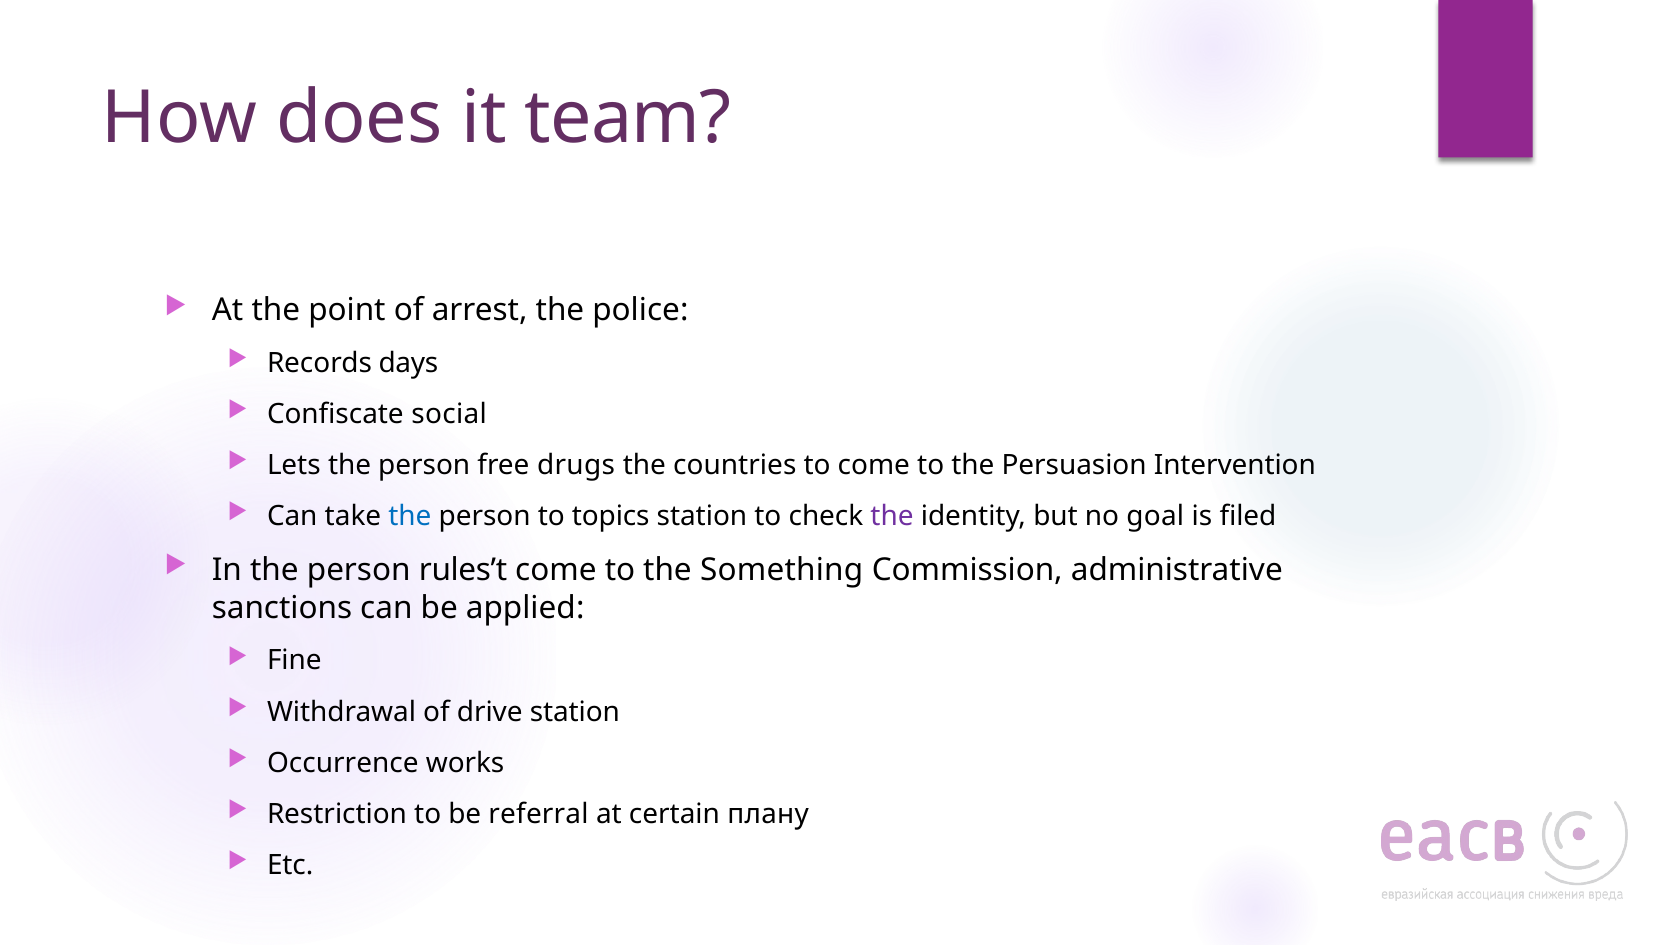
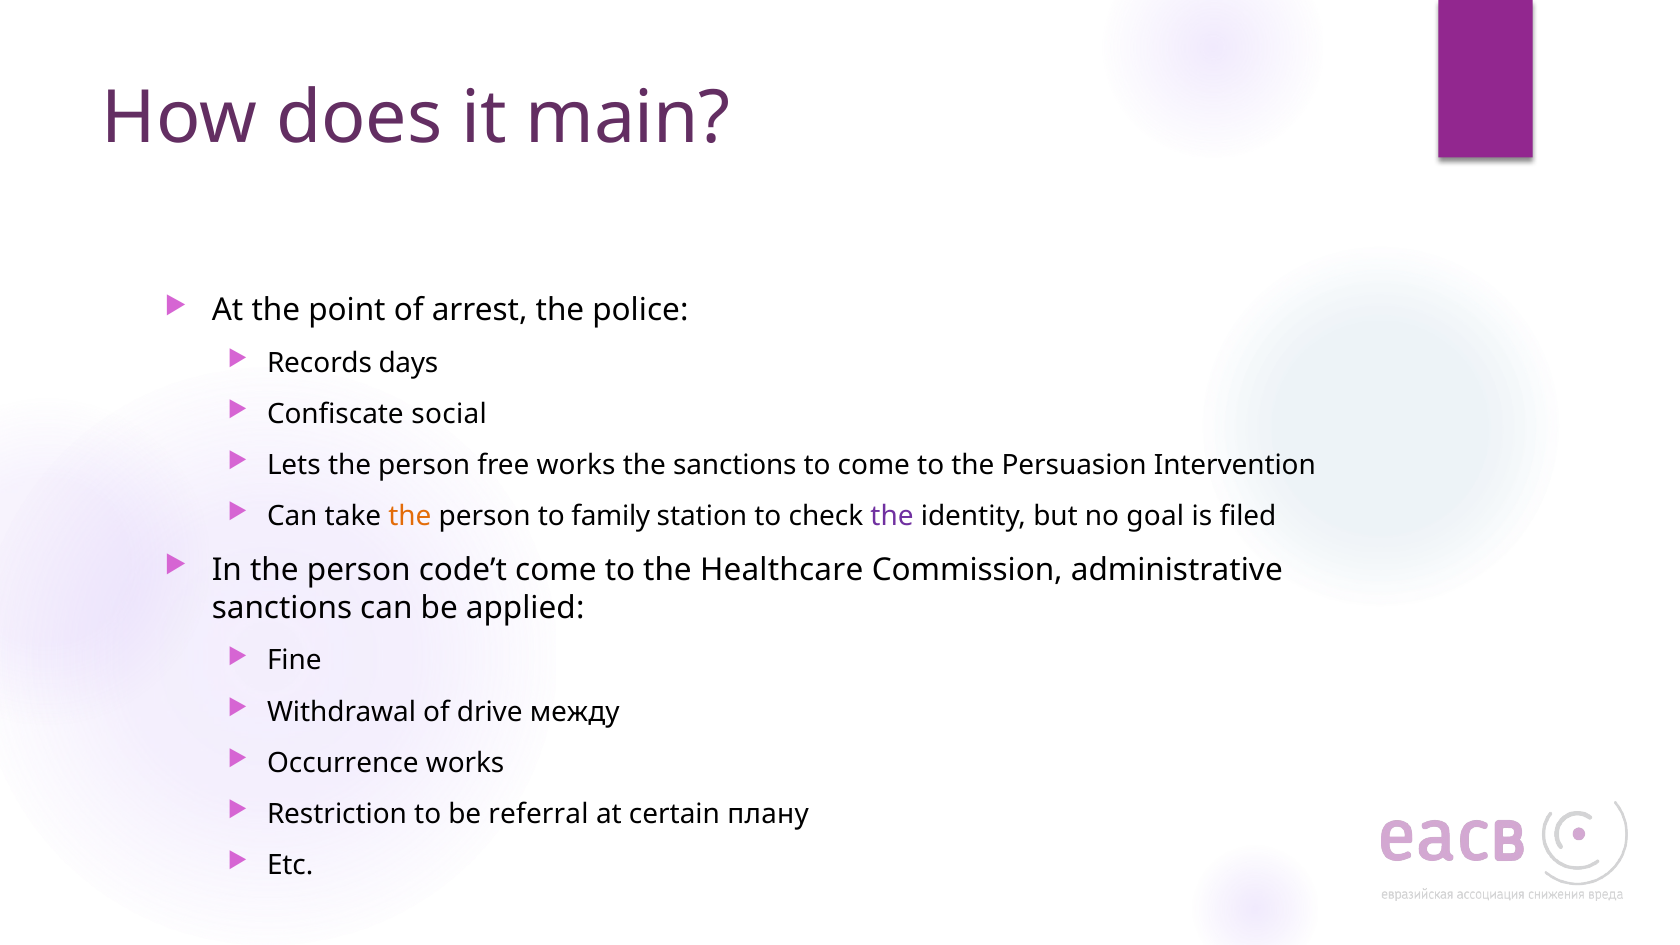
team: team -> main
free drugs: drugs -> works
the countries: countries -> sanctions
the at (410, 517) colour: blue -> orange
topics: topics -> family
rules’t: rules’t -> code’t
Something: Something -> Healthcare
drive station: station -> между
